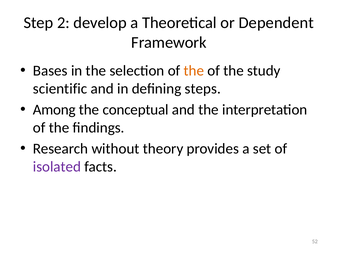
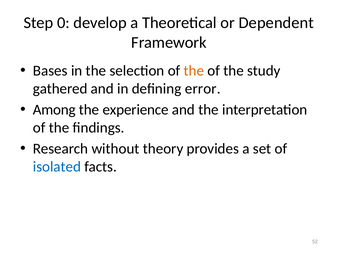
2: 2 -> 0
scientific: scientific -> gathered
steps: steps -> error
conceptual: conceptual -> experience
isolated colour: purple -> blue
